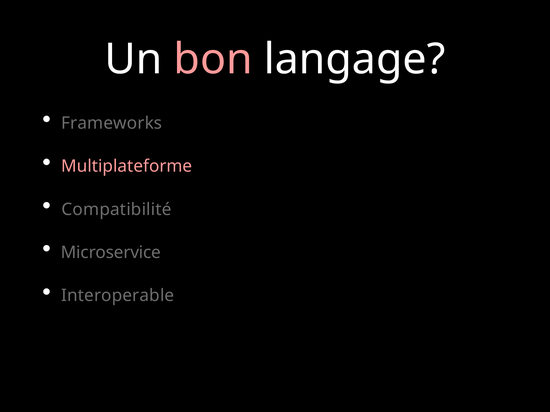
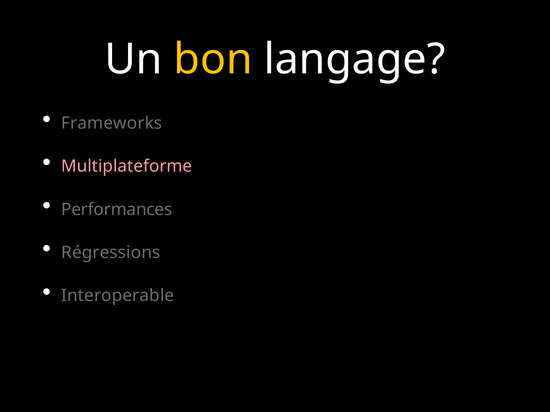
bon colour: pink -> yellow
Compatibilité: Compatibilité -> Performances
Microservice: Microservice -> Régressions
